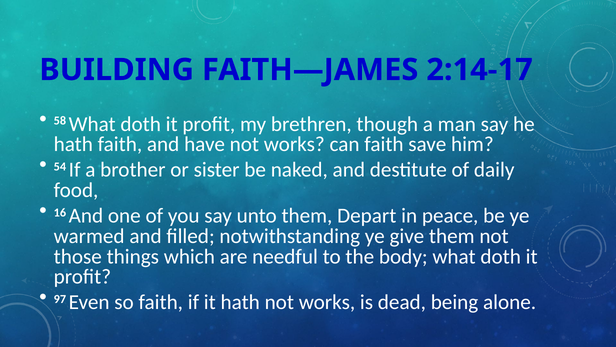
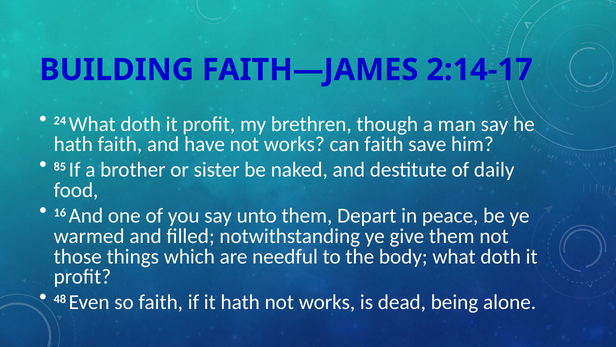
58: 58 -> 24
54: 54 -> 85
97: 97 -> 48
